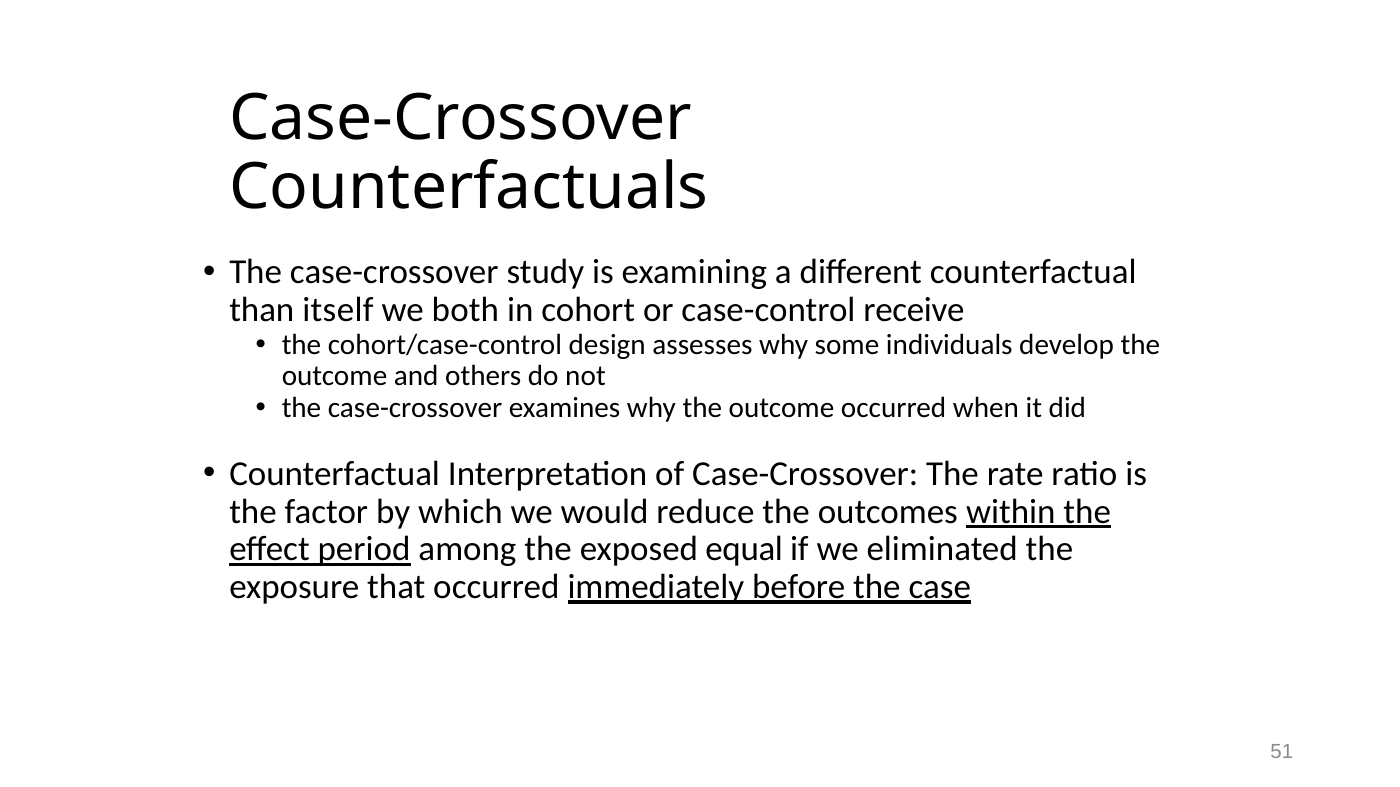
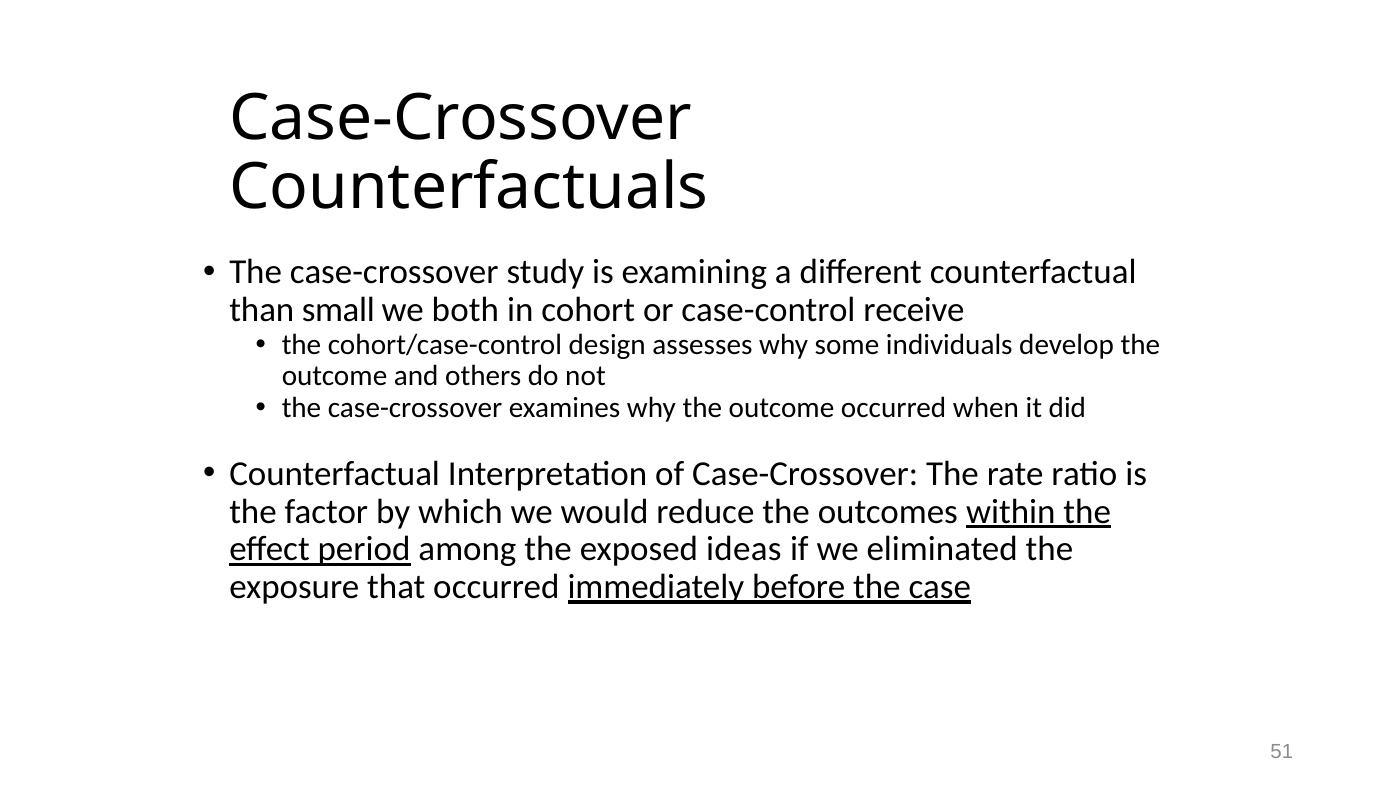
itself: itself -> small
equal: equal -> ideas
